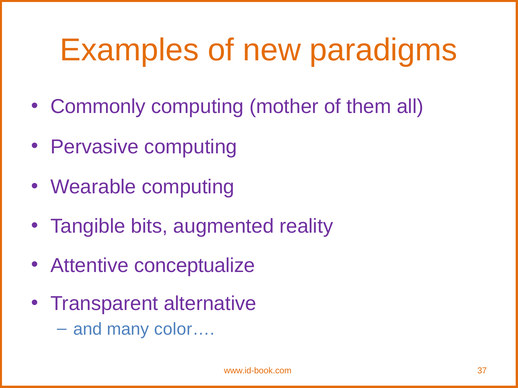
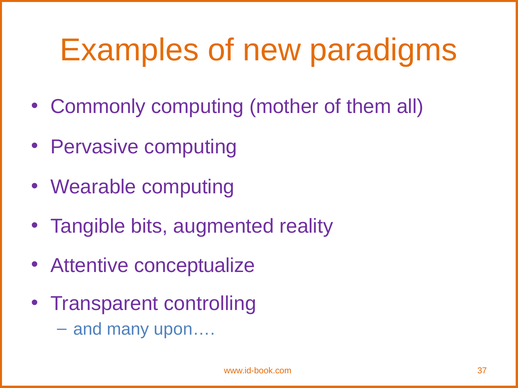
alternative: alternative -> controlling
color…: color… -> upon…
